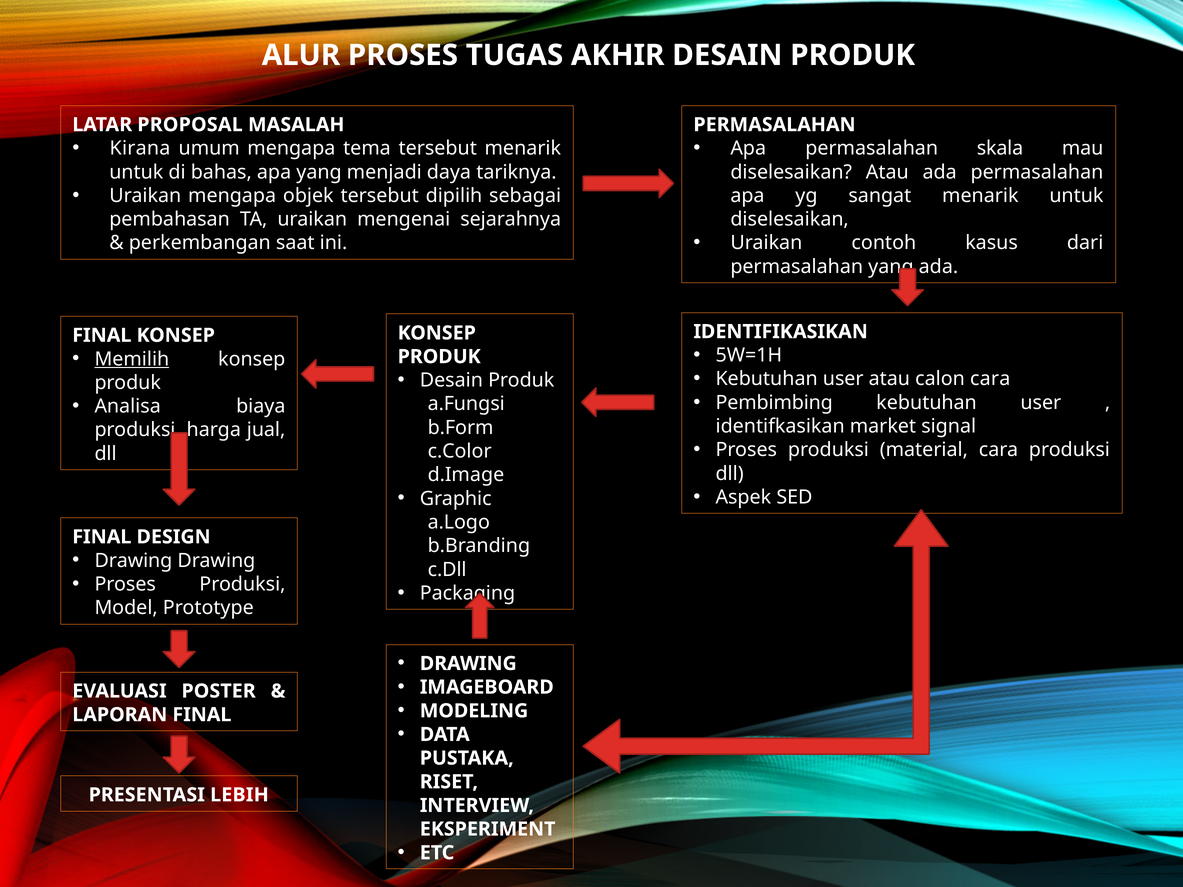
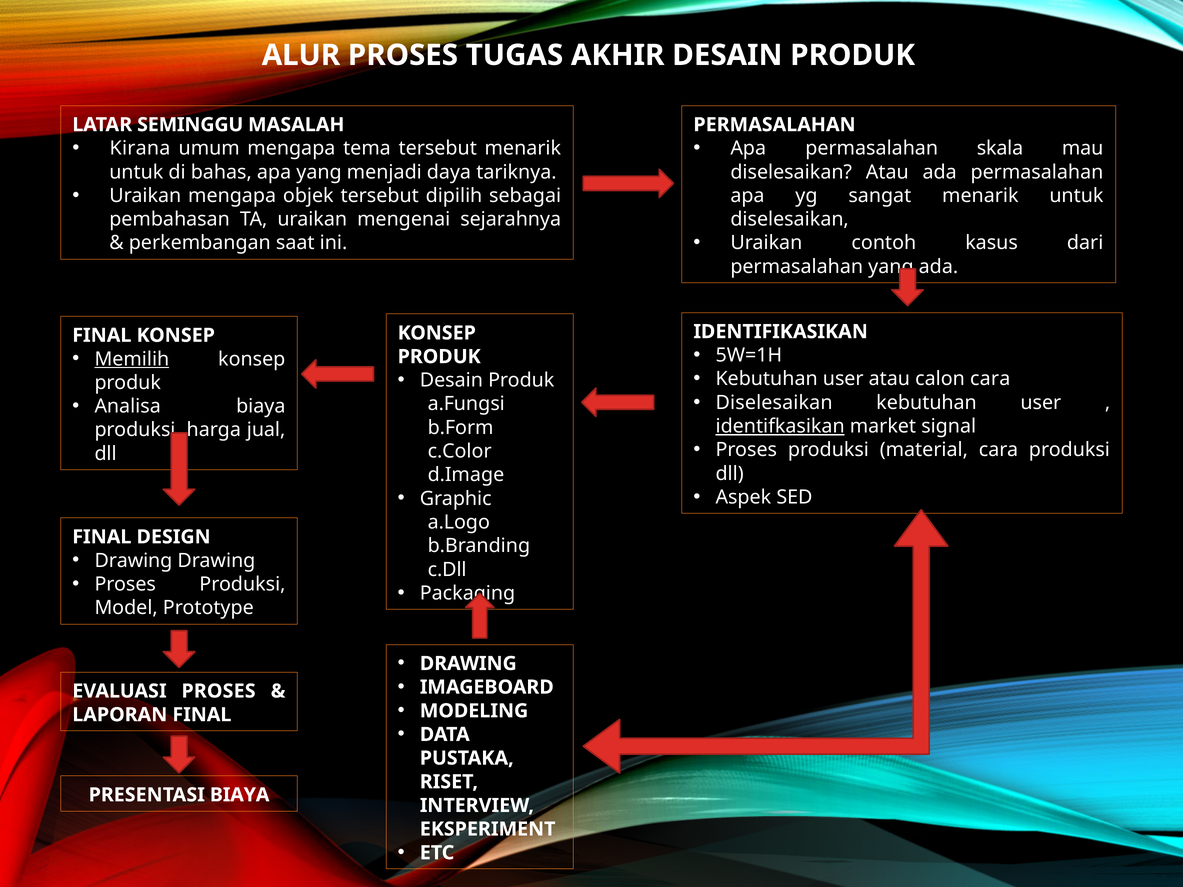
PROPOSAL: PROPOSAL -> SEMINGGU
Pembimbing at (774, 403): Pembimbing -> Diselesaikan
identifkasikan underline: none -> present
EVALUASI POSTER: POSTER -> PROSES
PRESENTASI LEBIH: LEBIH -> BIAYA
